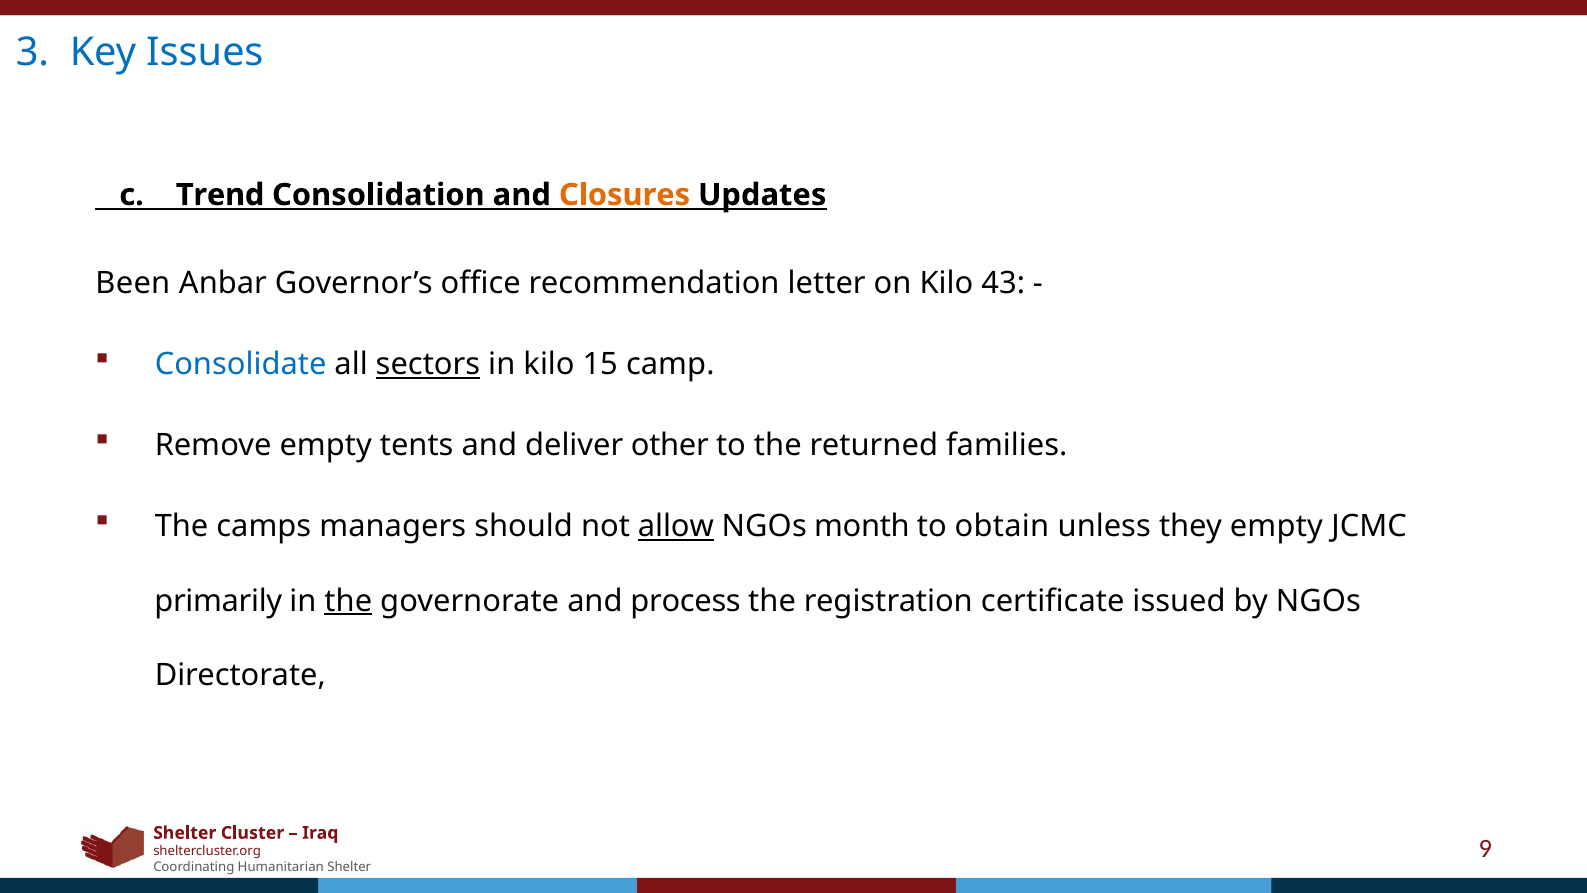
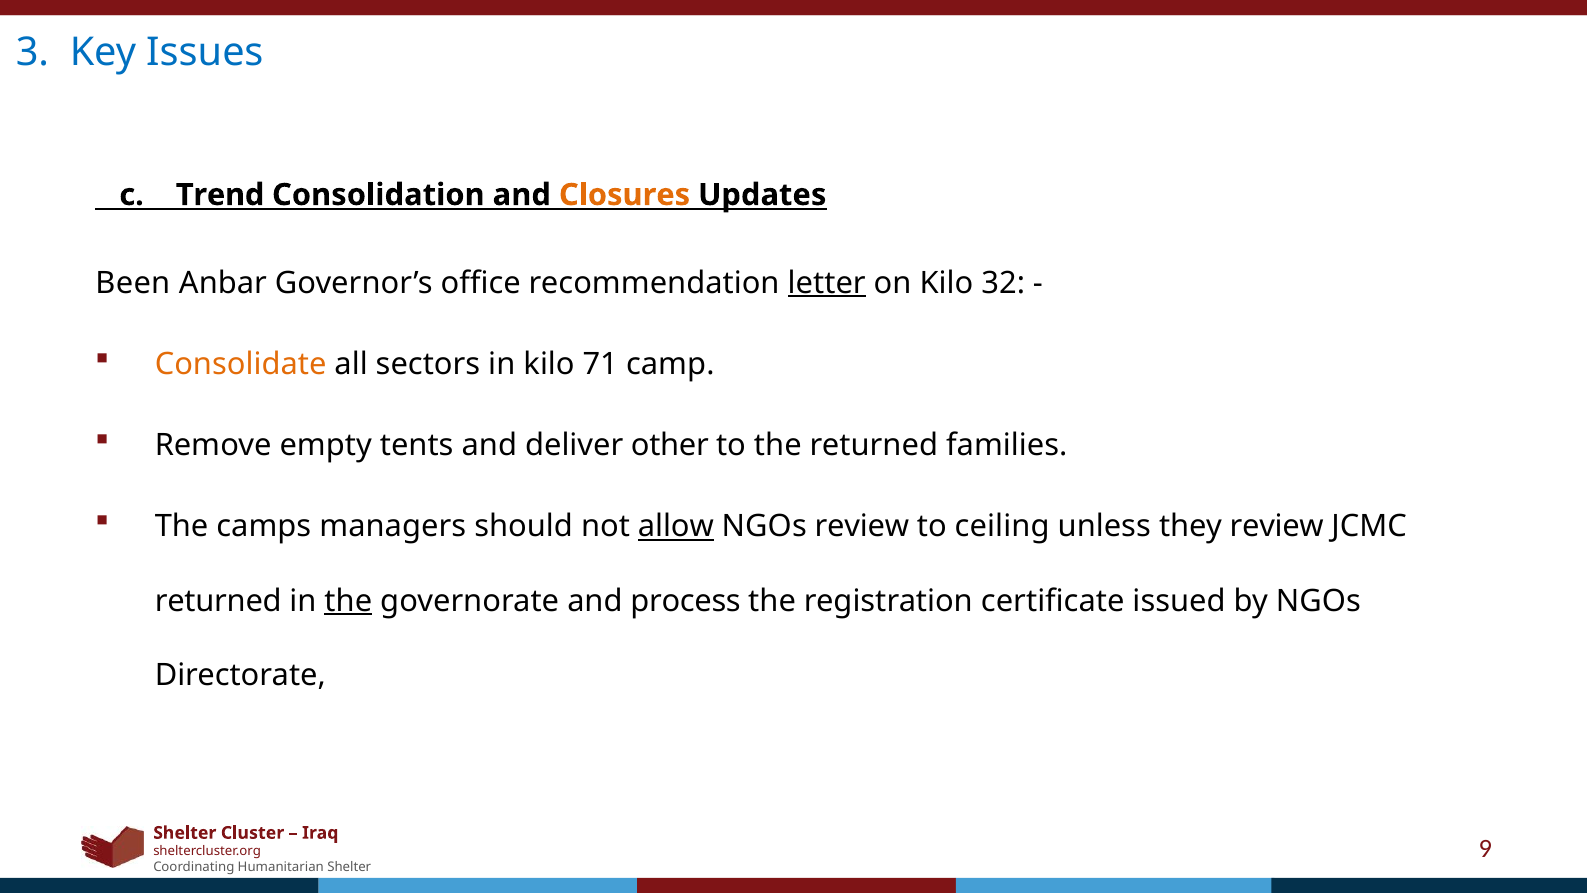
letter underline: none -> present
43: 43 -> 32
Consolidate colour: blue -> orange
sectors underline: present -> none
15: 15 -> 71
NGOs month: month -> review
obtain: obtain -> ceiling
they empty: empty -> review
primarily at (218, 601): primarily -> returned
